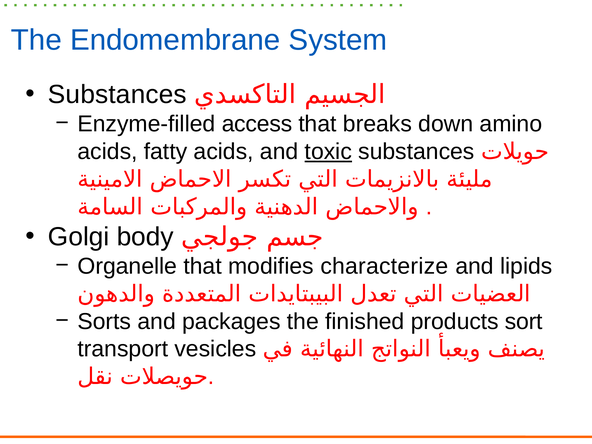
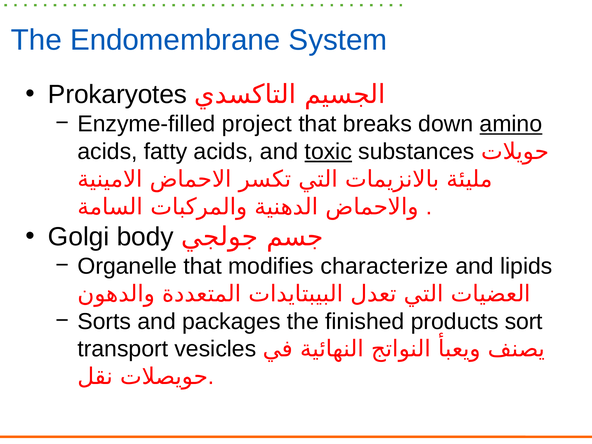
Substances at (117, 95): Substances -> Prokaryotes
access: access -> project
amino underline: none -> present
